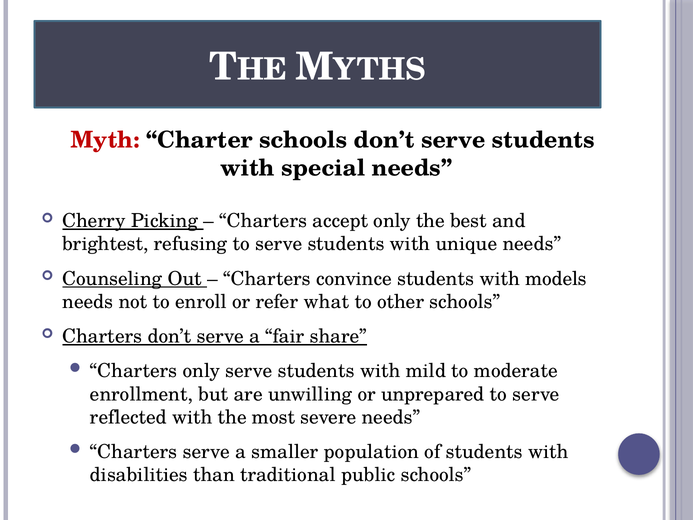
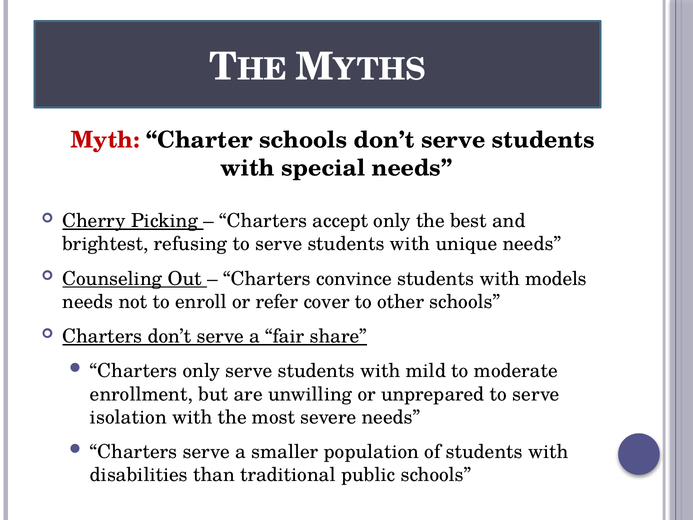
what: what -> cover
reflected: reflected -> isolation
